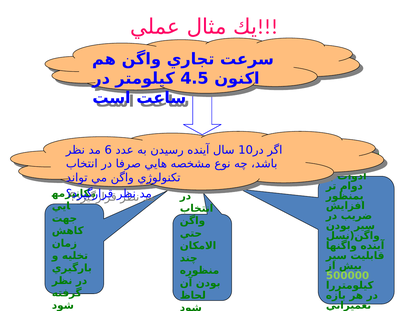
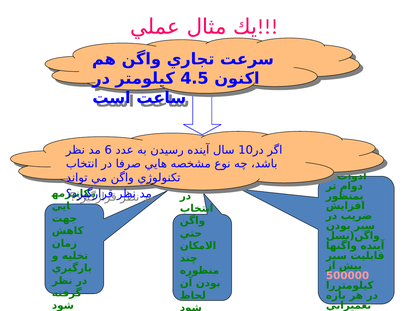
500000 colour: light green -> pink
